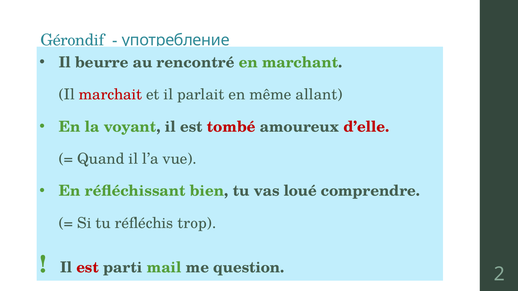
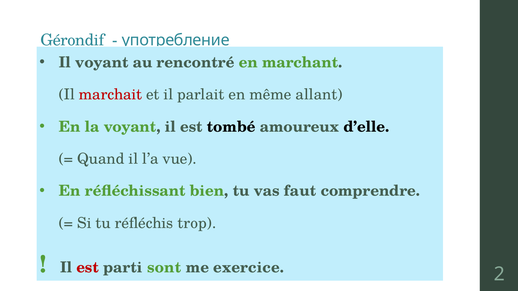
Il beurre: beurre -> voyant
tombé colour: red -> black
d’elle colour: red -> black
loué: loué -> faut
mail: mail -> sont
question: question -> exercice
